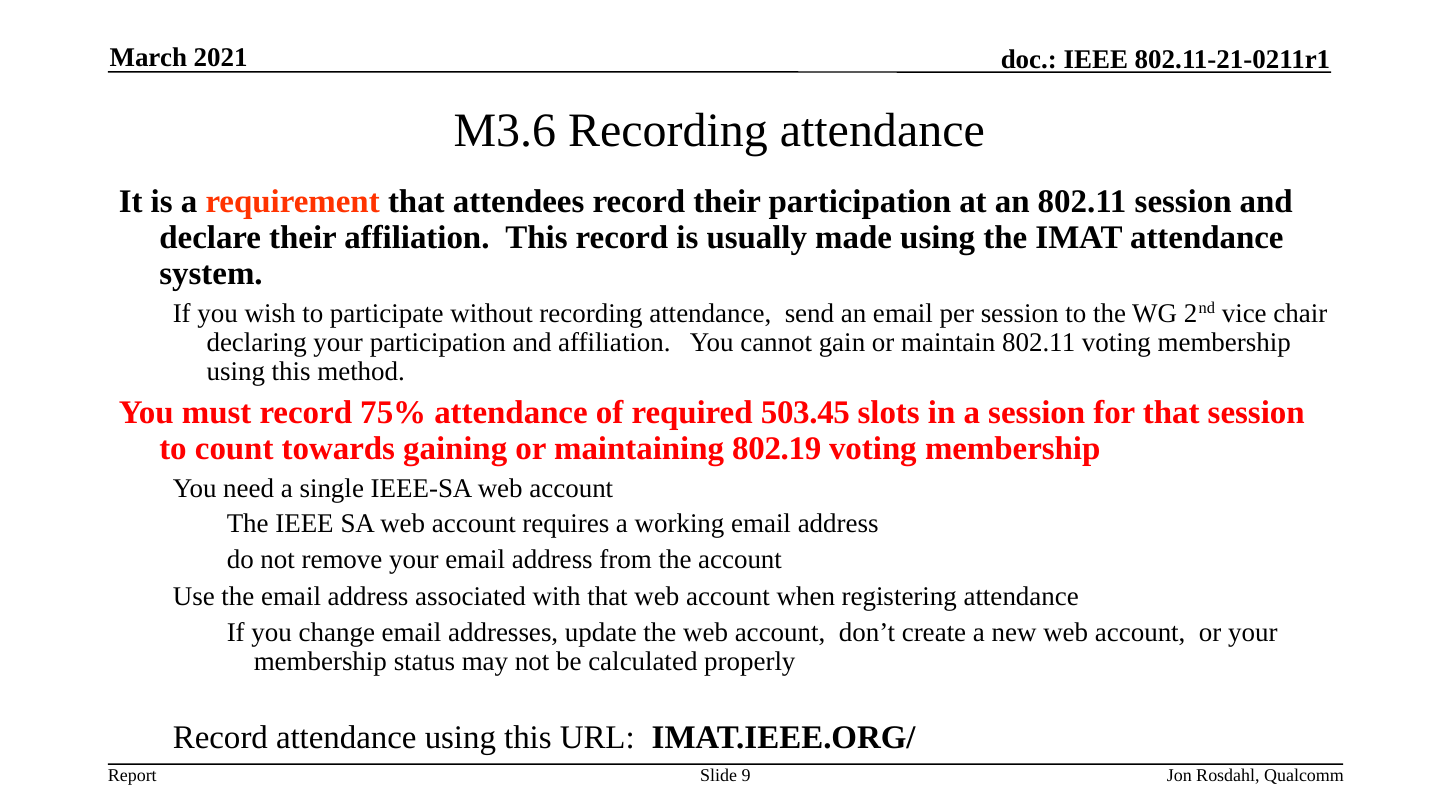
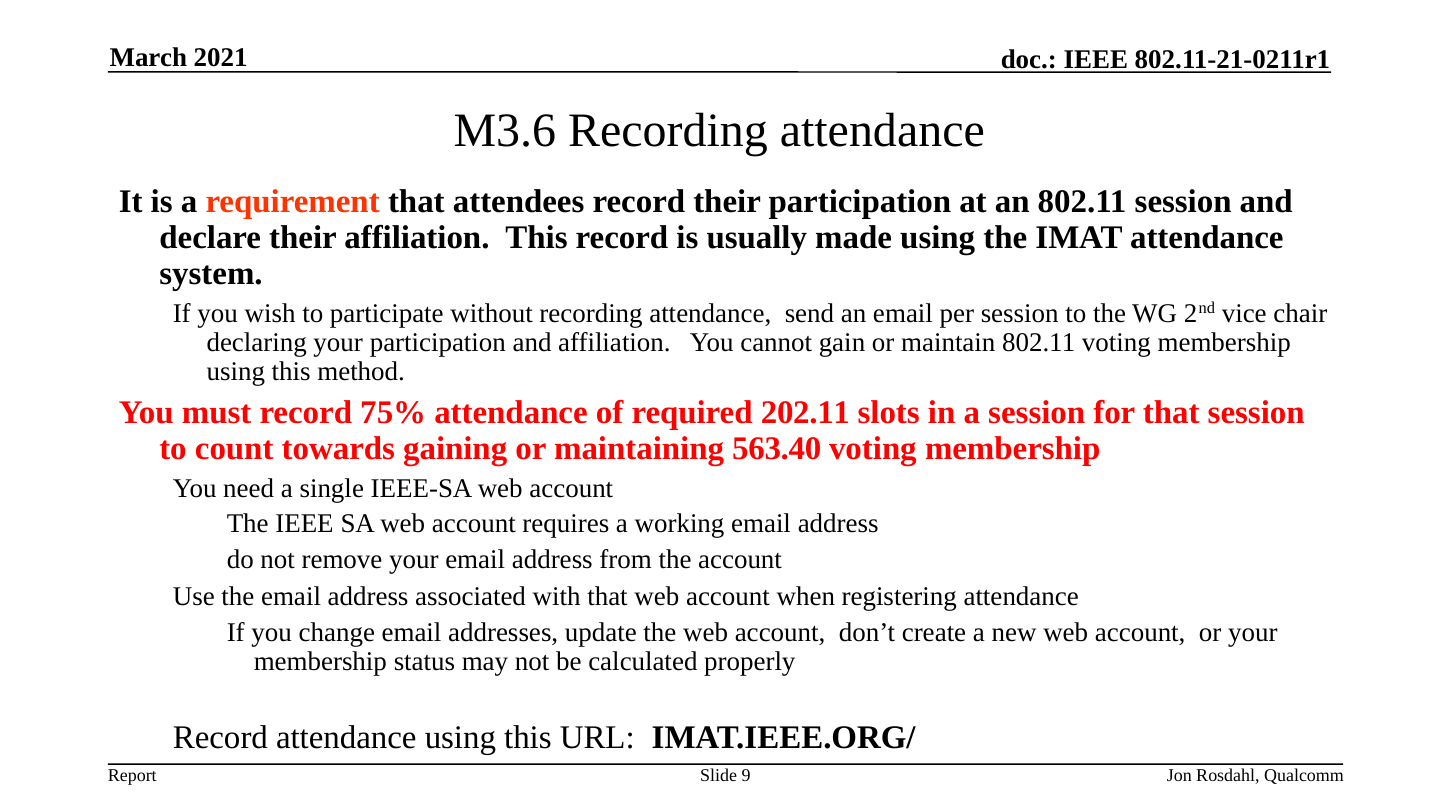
503.45: 503.45 -> 202.11
802.19: 802.19 -> 563.40
